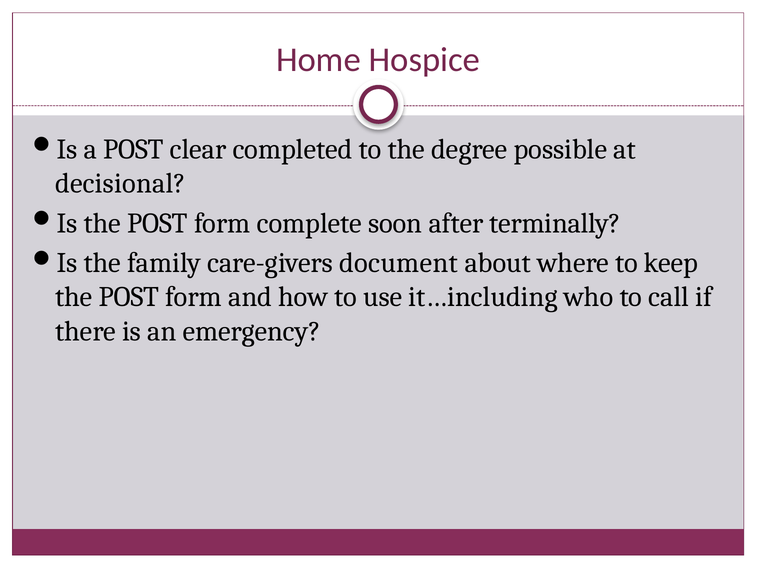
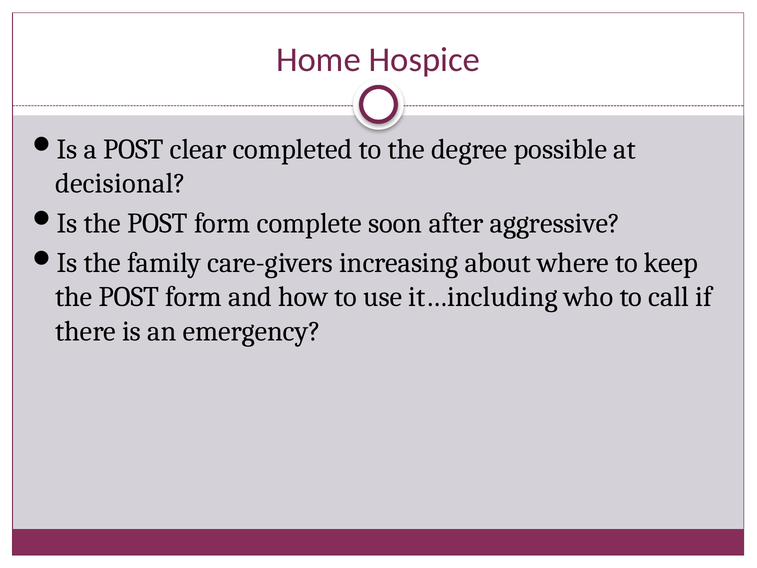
terminally: terminally -> aggressive
document: document -> increasing
